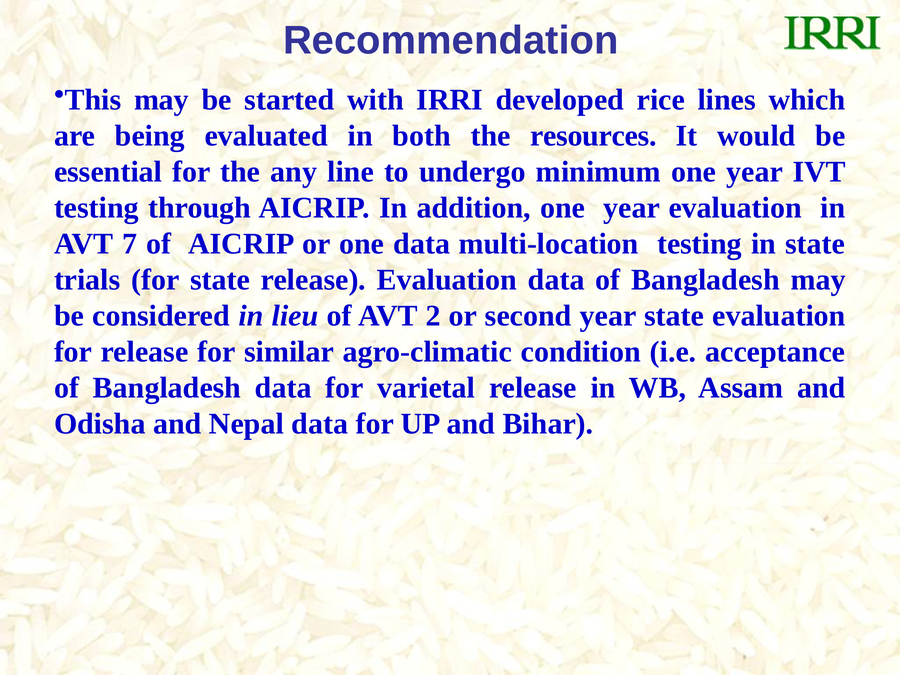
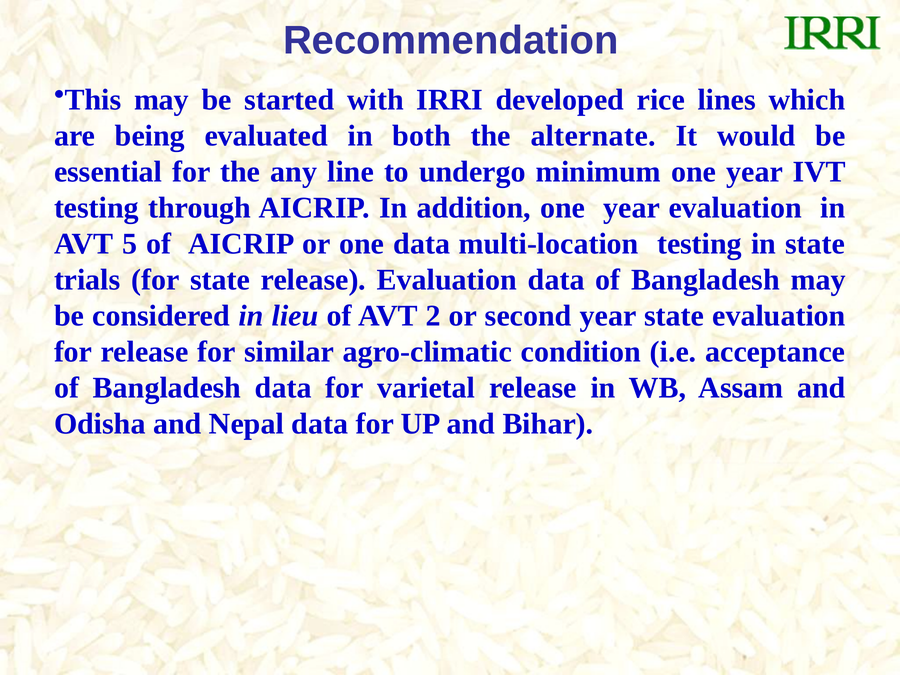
resources: resources -> alternate
7: 7 -> 5
